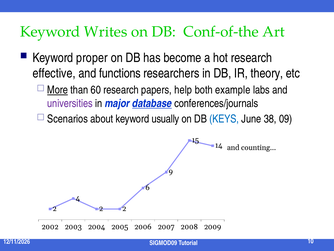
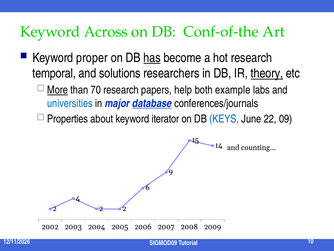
Writes: Writes -> Across
has underline: none -> present
effective: effective -> temporal
functions: functions -> solutions
theory underline: none -> present
60: 60 -> 70
universities colour: purple -> blue
Scenarios: Scenarios -> Properties
usually: usually -> iterator
38: 38 -> 22
